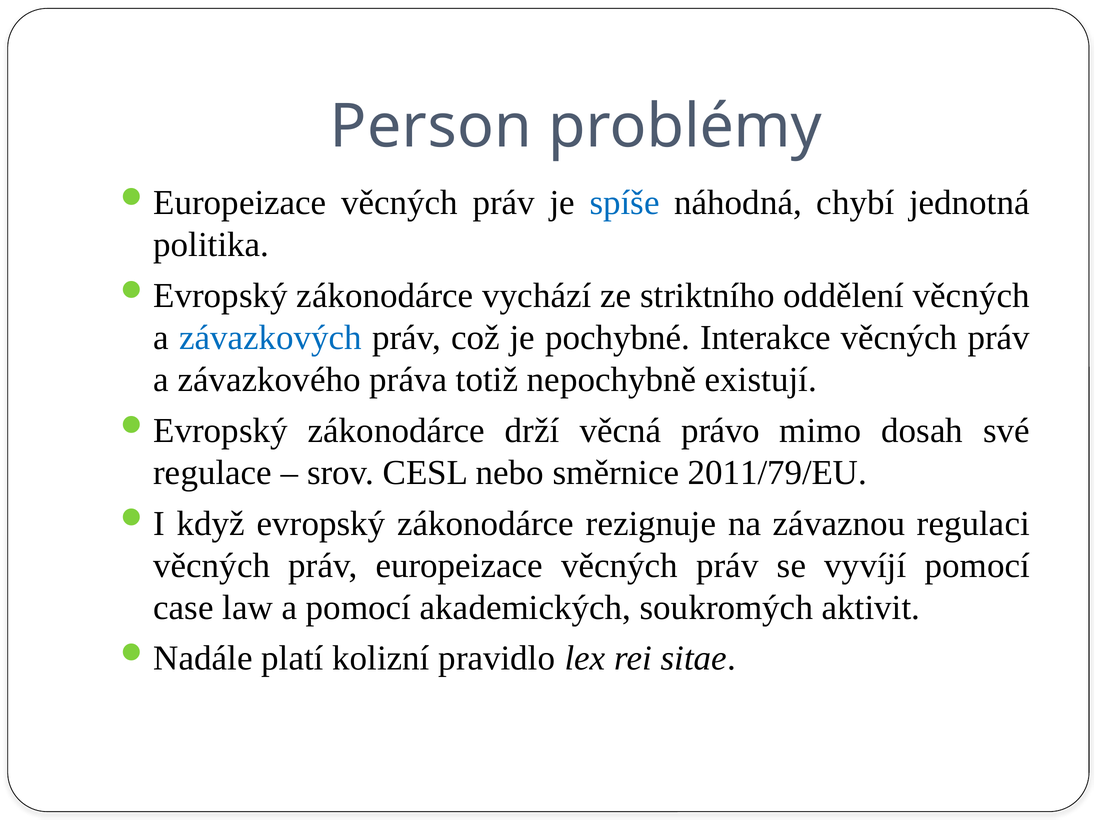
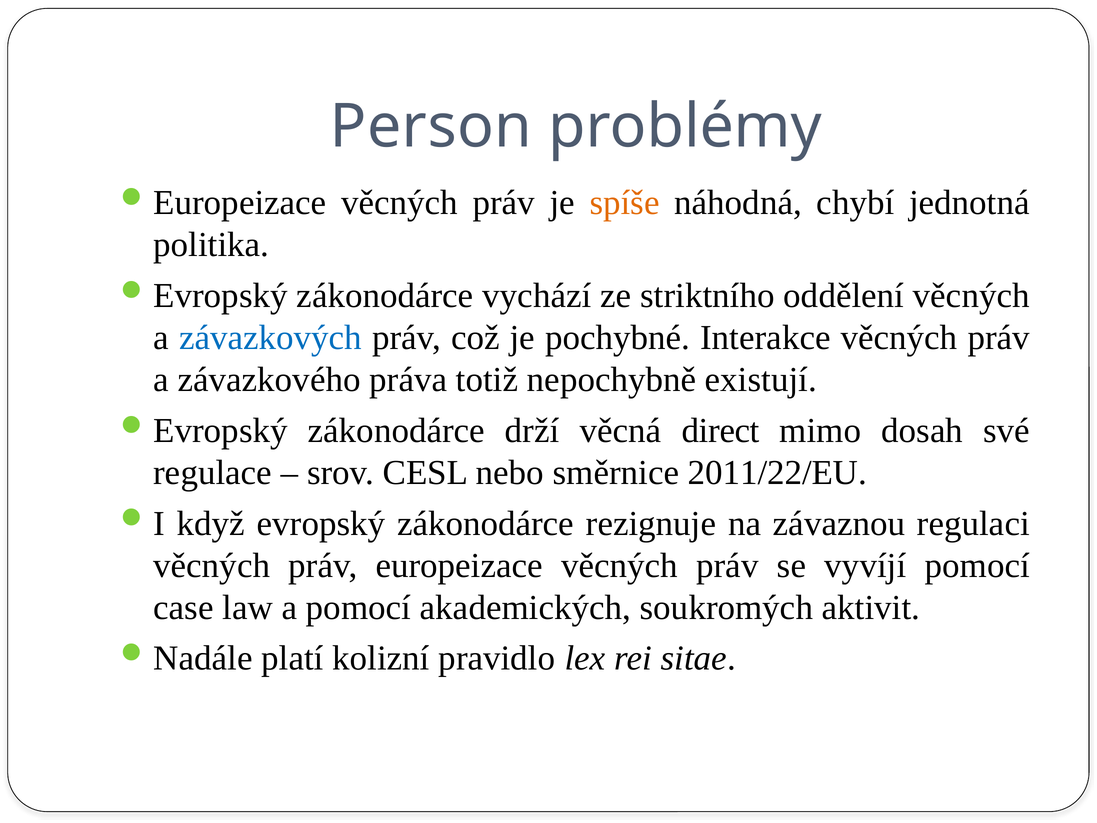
spíše colour: blue -> orange
právo: právo -> direct
2011/79/EU: 2011/79/EU -> 2011/22/EU
